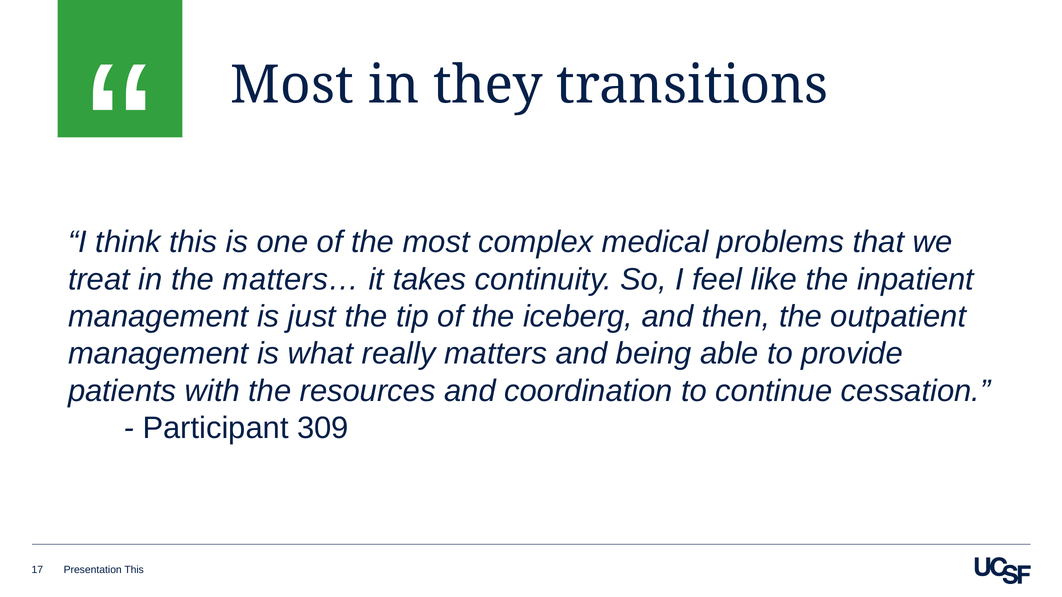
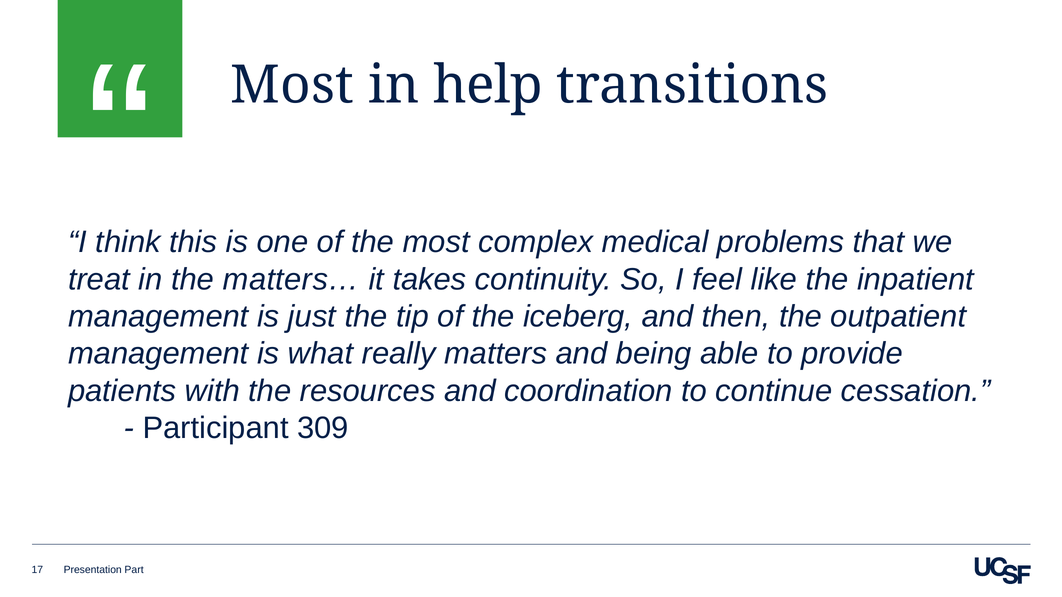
they: they -> help
Presentation This: This -> Part
